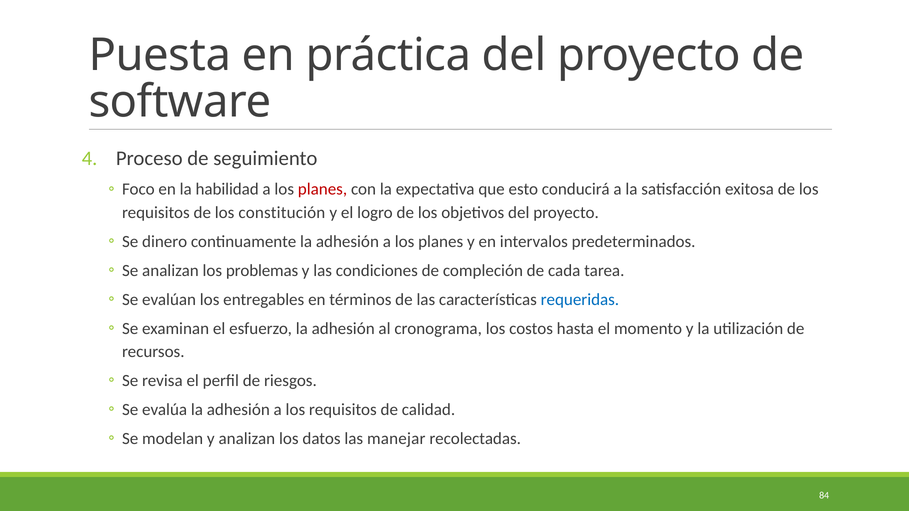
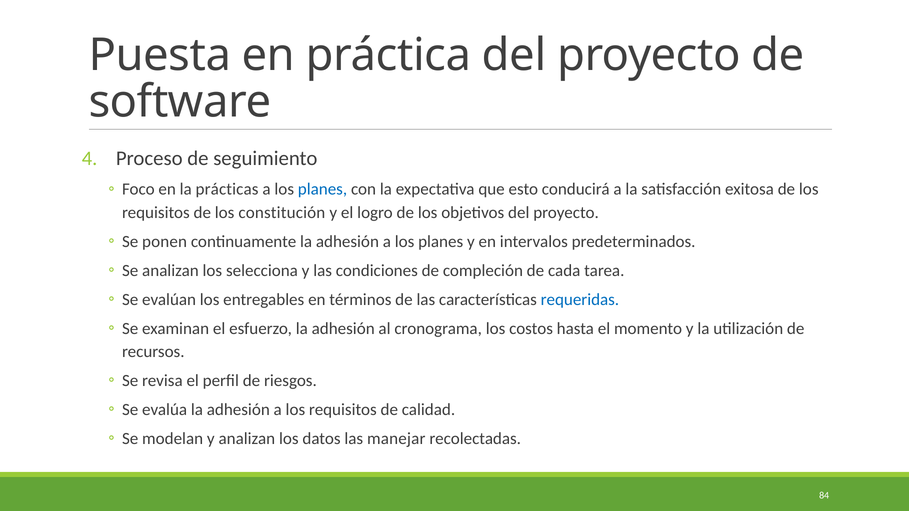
habilidad: habilidad -> prácticas
planes at (322, 189) colour: red -> blue
dinero: dinero -> ponen
problemas: problemas -> selecciona
